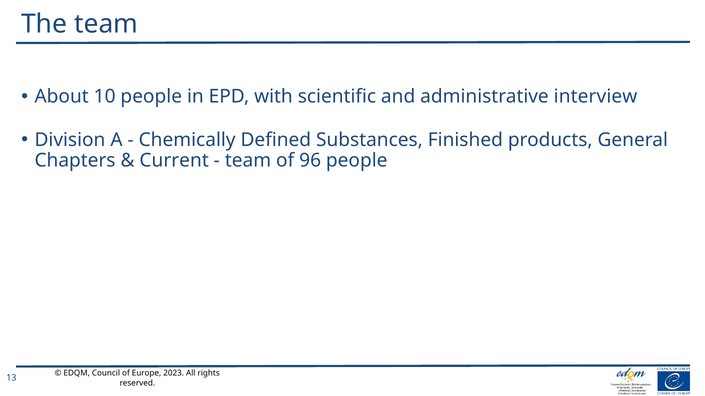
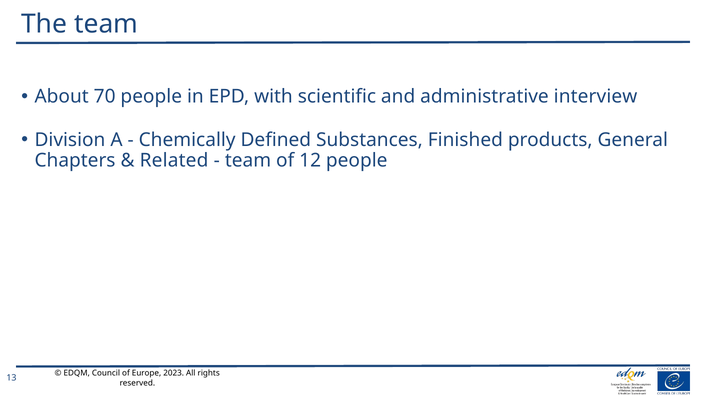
10: 10 -> 70
Current: Current -> Related
96: 96 -> 12
